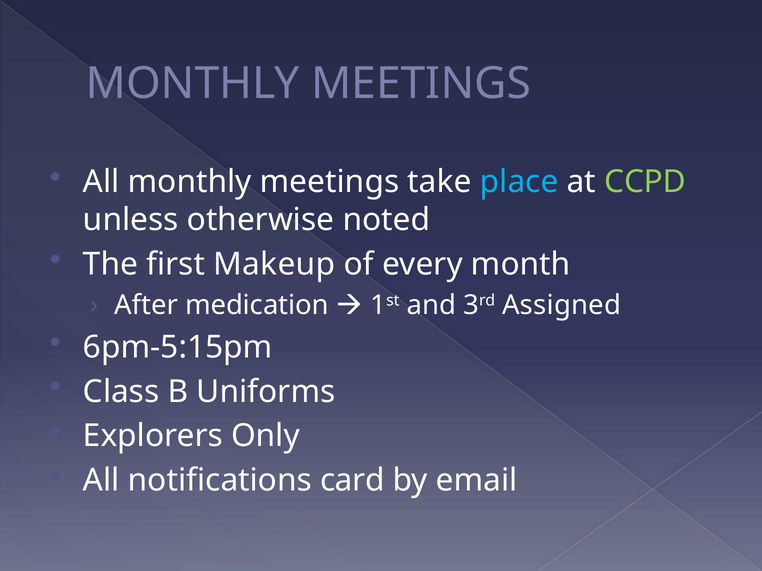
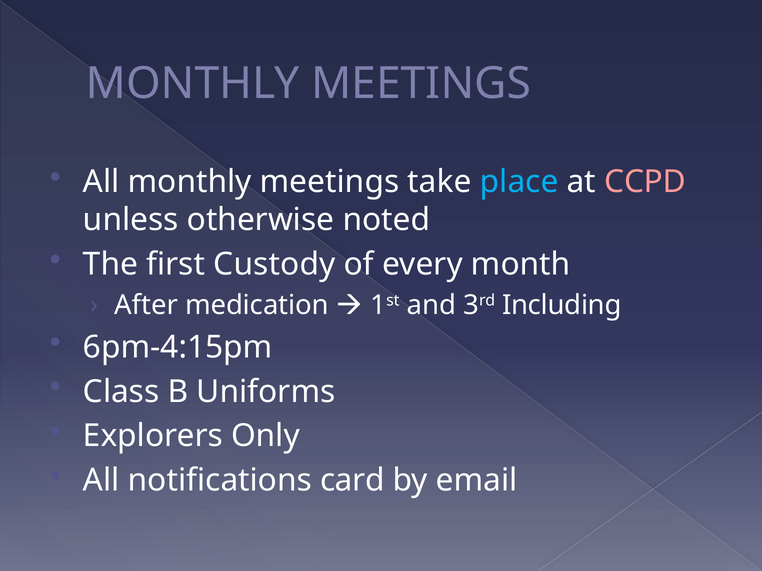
CCPD colour: light green -> pink
Makeup: Makeup -> Custody
Assigned: Assigned -> Including
6pm-5:15pm: 6pm-5:15pm -> 6pm-4:15pm
